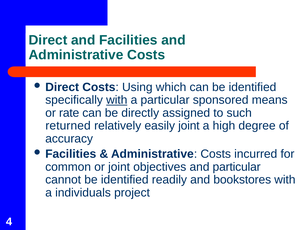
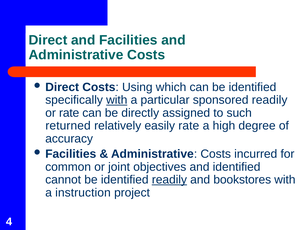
sponsored means: means -> readily
easily joint: joint -> rate
and particular: particular -> identified
readily at (169, 180) underline: none -> present
individuals: individuals -> instruction
